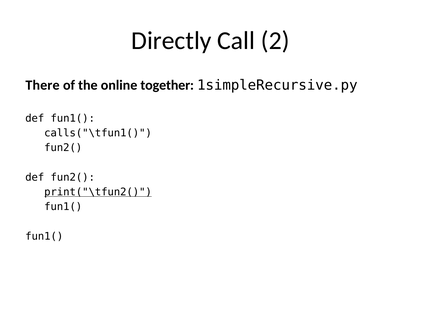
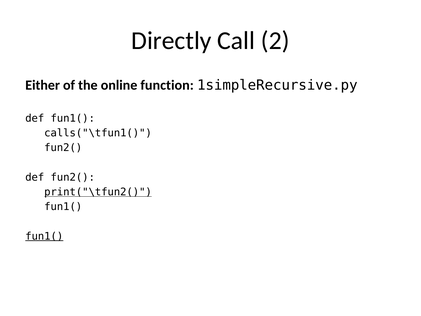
There: There -> Either
together: together -> function
fun1( at (44, 236) underline: none -> present
